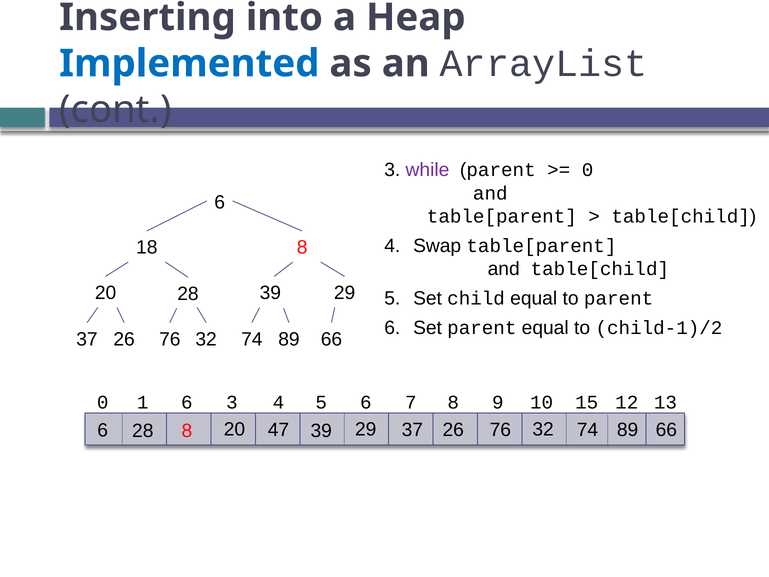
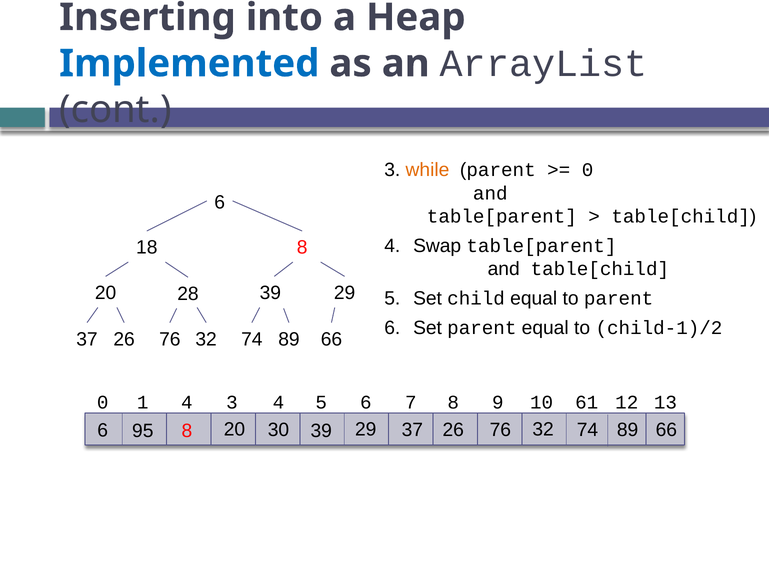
while colour: purple -> orange
1 6: 6 -> 4
15: 15 -> 61
6 28: 28 -> 95
47: 47 -> 30
